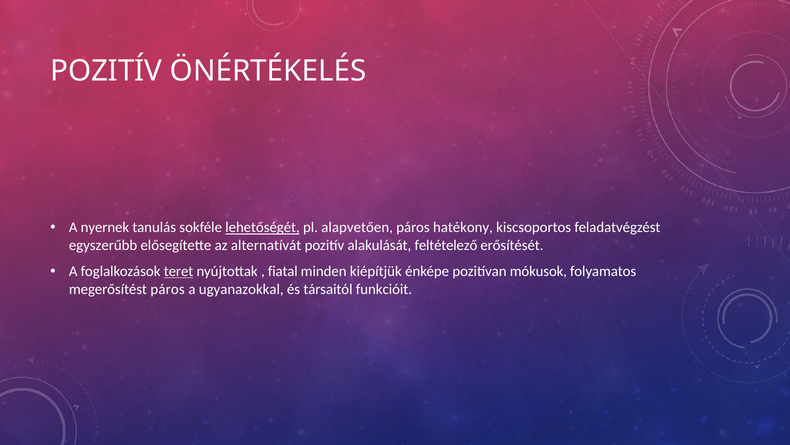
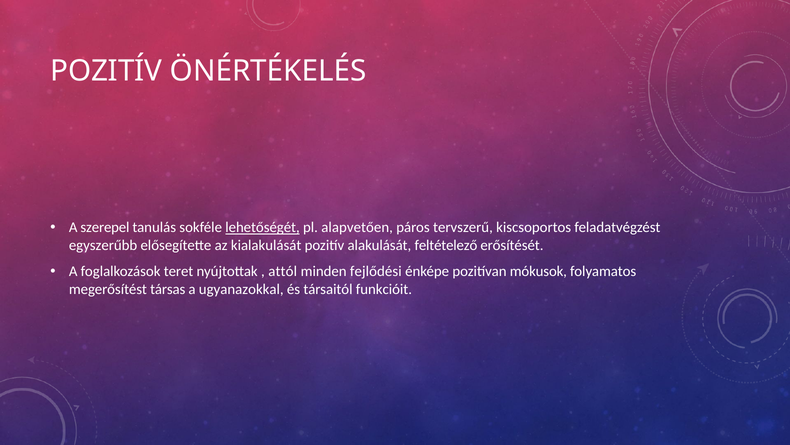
nyernek: nyernek -> szerepel
hatékony: hatékony -> tervszerű
alternatívát: alternatívát -> kialakulását
teret underline: present -> none
fiatal: fiatal -> attól
kiépítjük: kiépítjük -> fejlődési
megerősítést páros: páros -> társas
